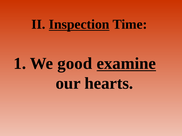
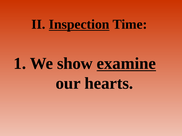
good: good -> show
